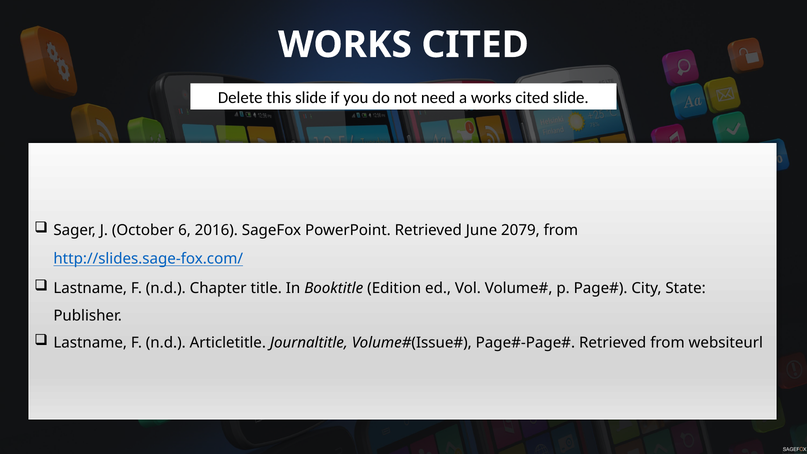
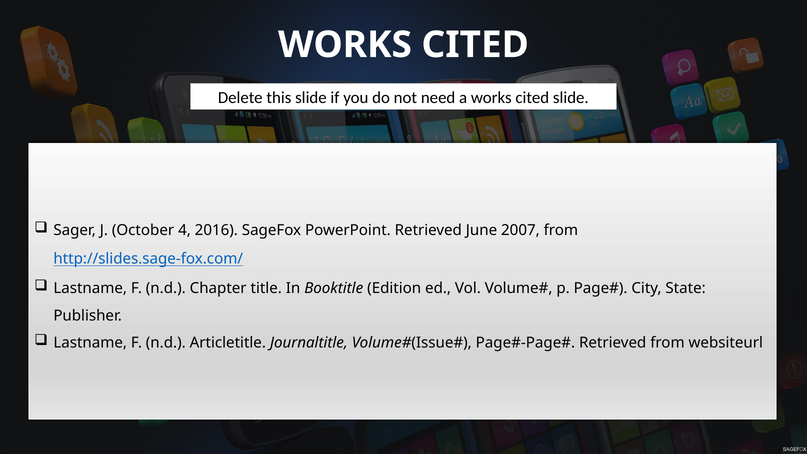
6: 6 -> 4
2079: 2079 -> 2007
